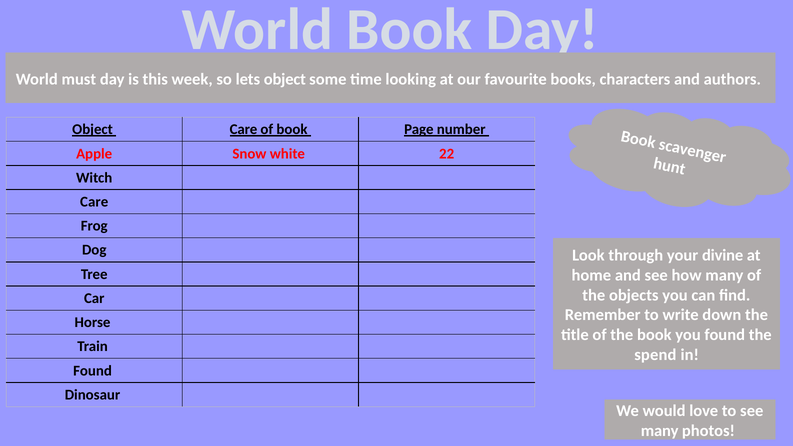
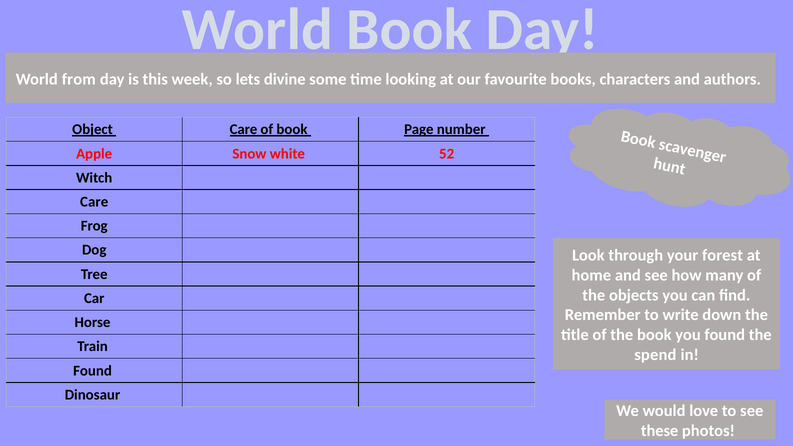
must: must -> from
lets object: object -> divine
22: 22 -> 52
divine: divine -> forest
many at (660, 431): many -> these
